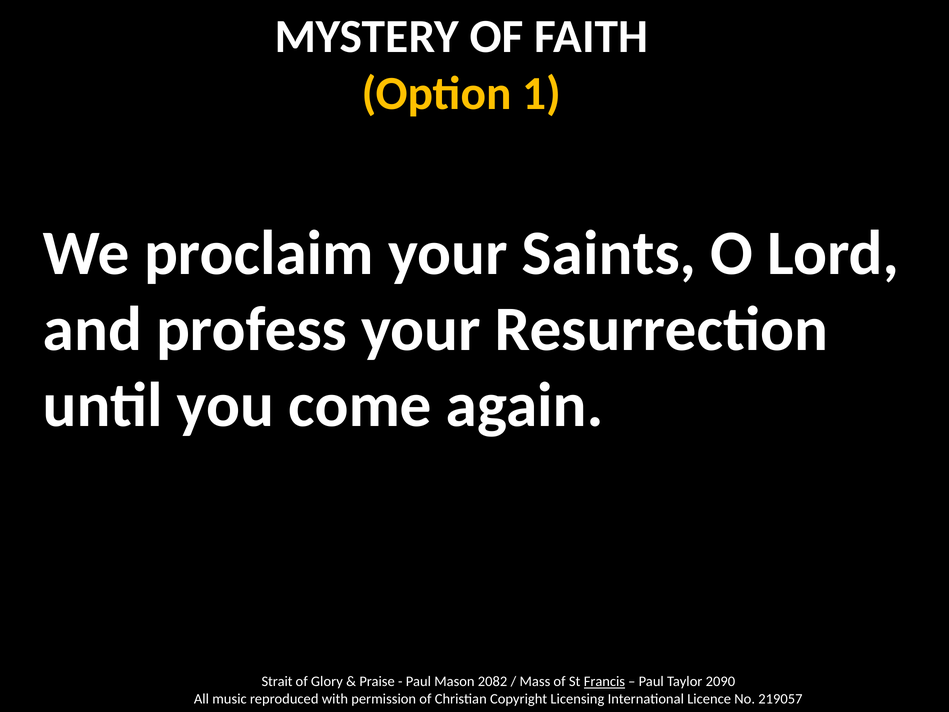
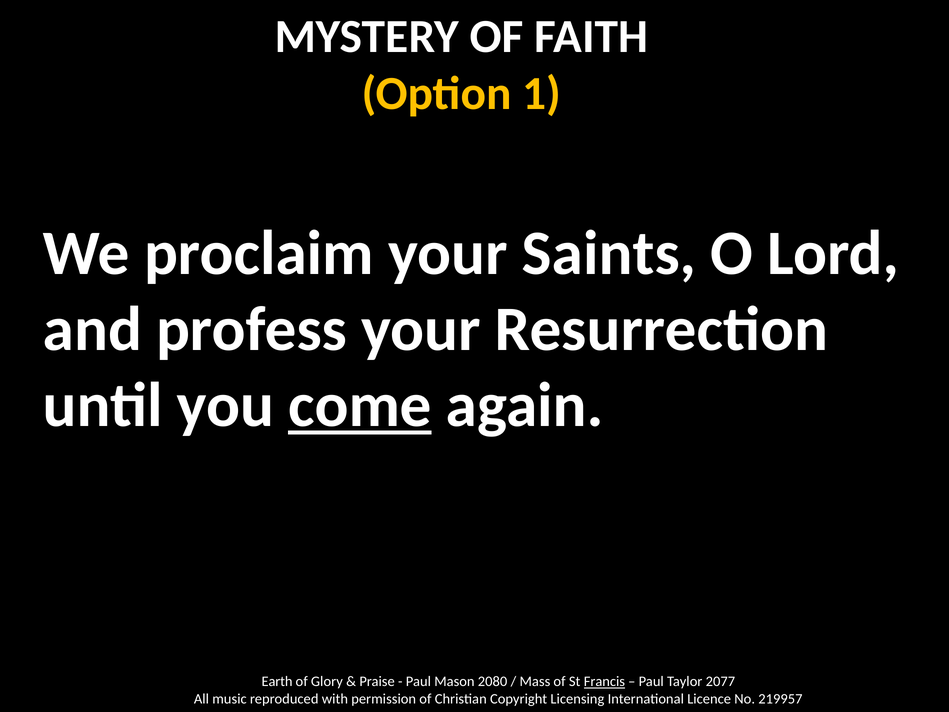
come underline: none -> present
Strait: Strait -> Earth
2082: 2082 -> 2080
2090: 2090 -> 2077
219057: 219057 -> 219957
